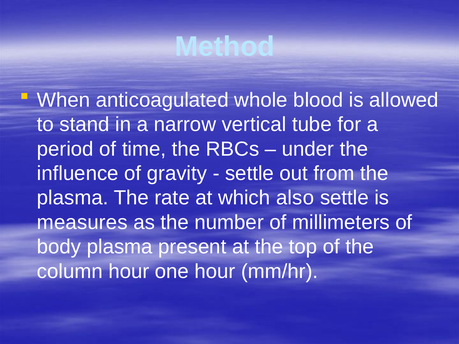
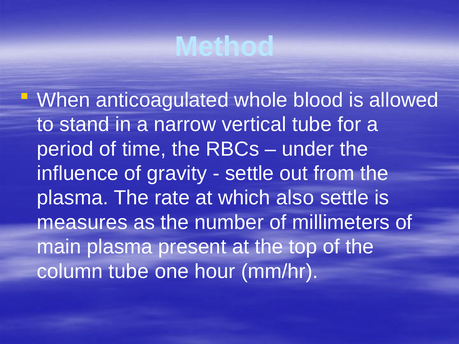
body: body -> main
column hour: hour -> tube
